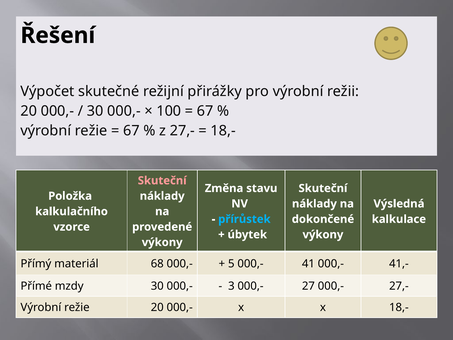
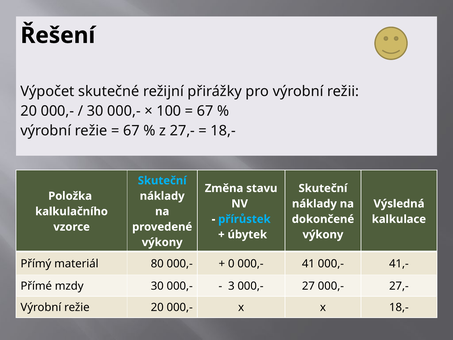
Skuteční at (162, 180) colour: pink -> light blue
68: 68 -> 80
5: 5 -> 0
